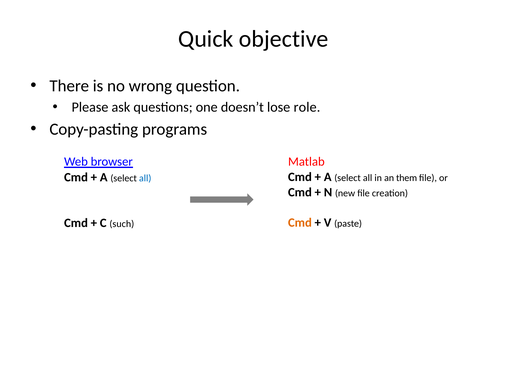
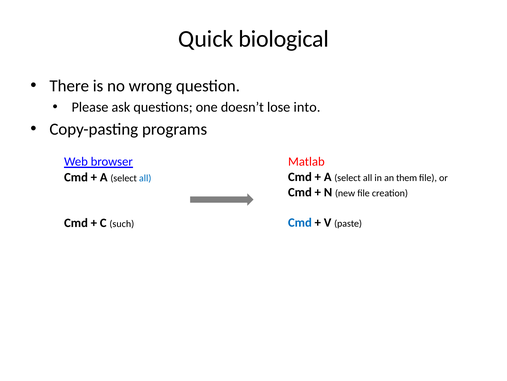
objective: objective -> biological
role: role -> into
Cmd at (300, 222) colour: orange -> blue
